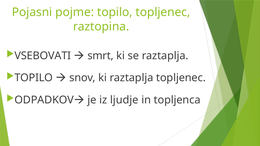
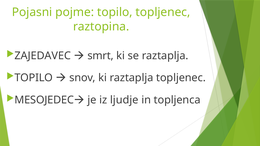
VSEBOVATI: VSEBOVATI -> ZAJEDAVEC
ODPADKOV: ODPADKOV -> MESOJEDEC
